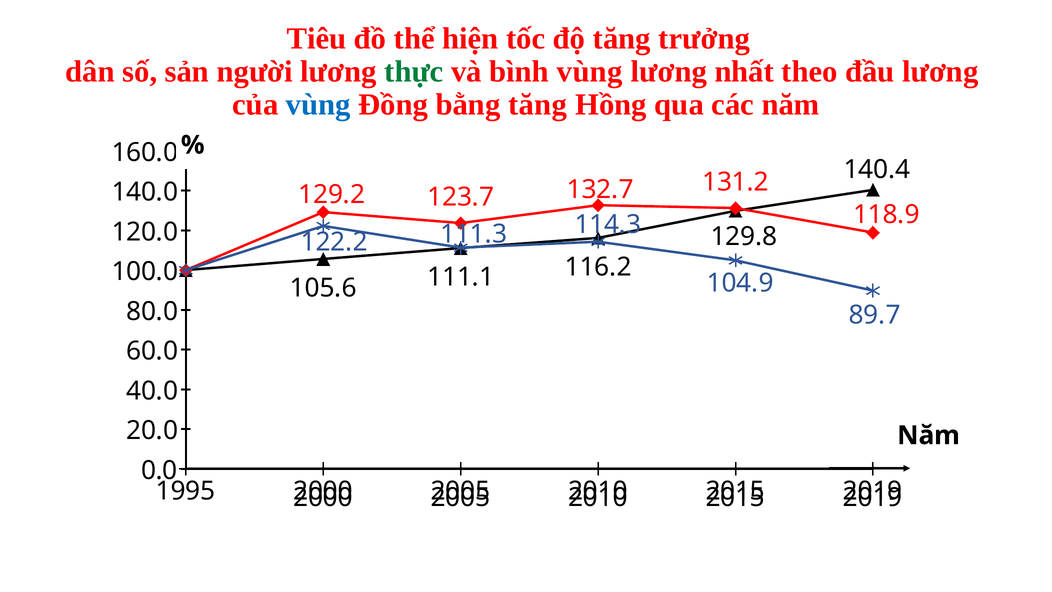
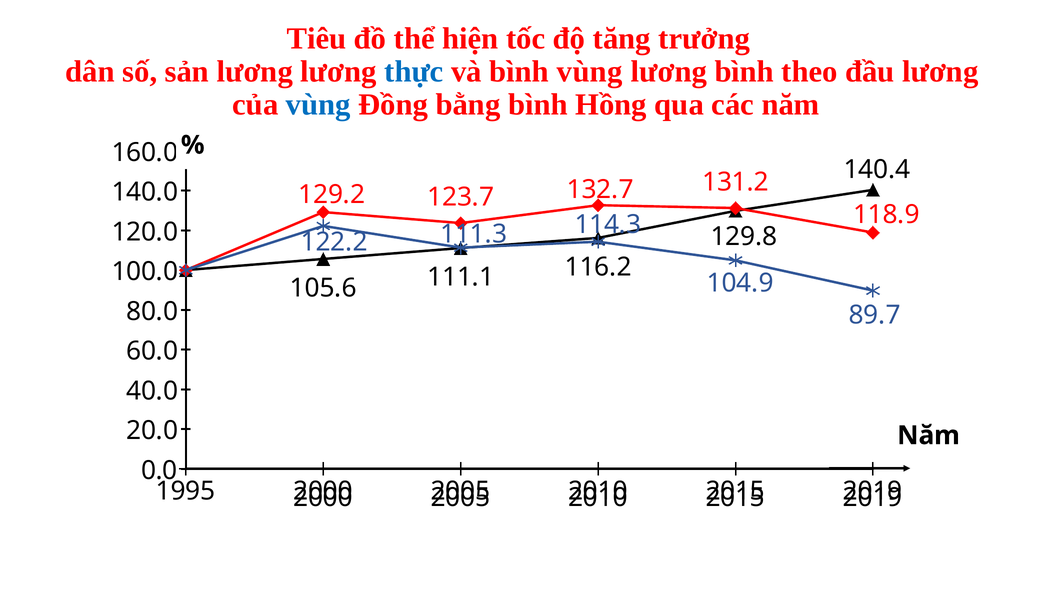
sản người: người -> lương
thực colour: green -> blue
lương nhất: nhất -> bình
bằng tăng: tăng -> bình
